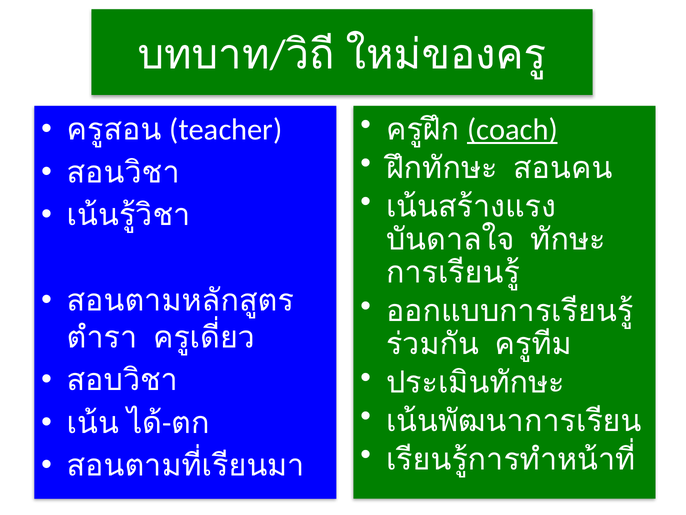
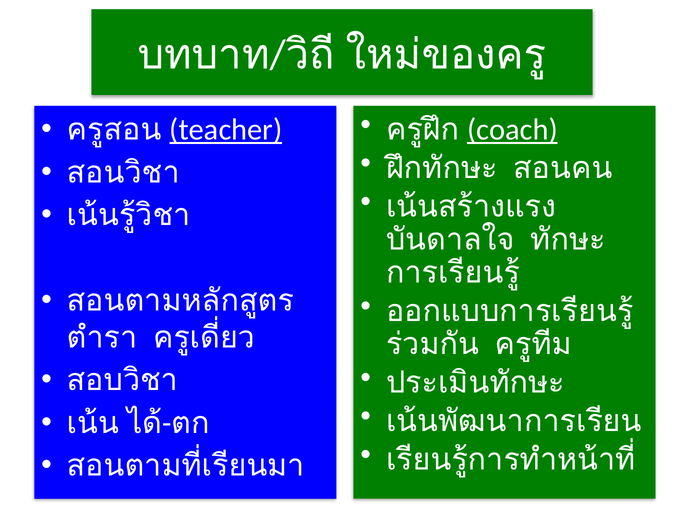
teacher underline: none -> present
